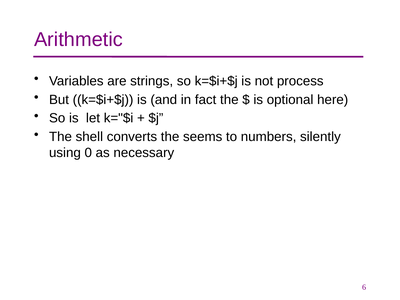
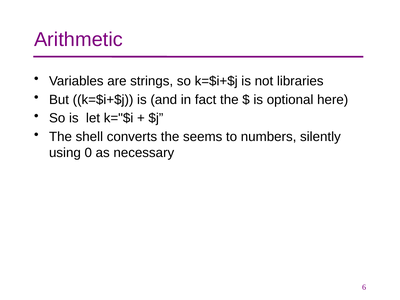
process: process -> libraries
